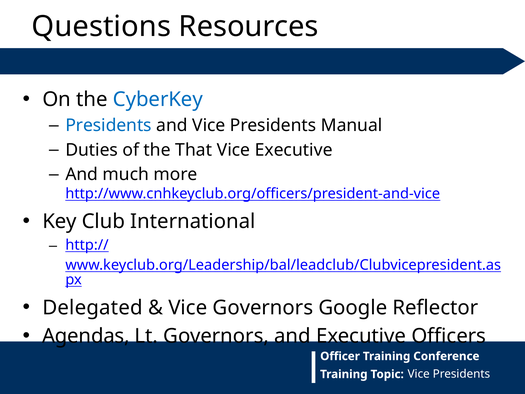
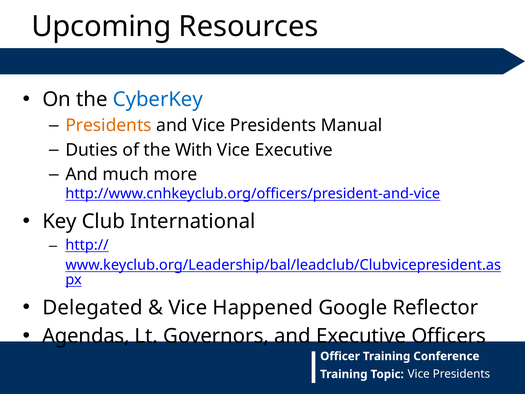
Questions: Questions -> Upcoming
Presidents at (109, 125) colour: blue -> orange
That: That -> With
Vice Governors: Governors -> Happened
